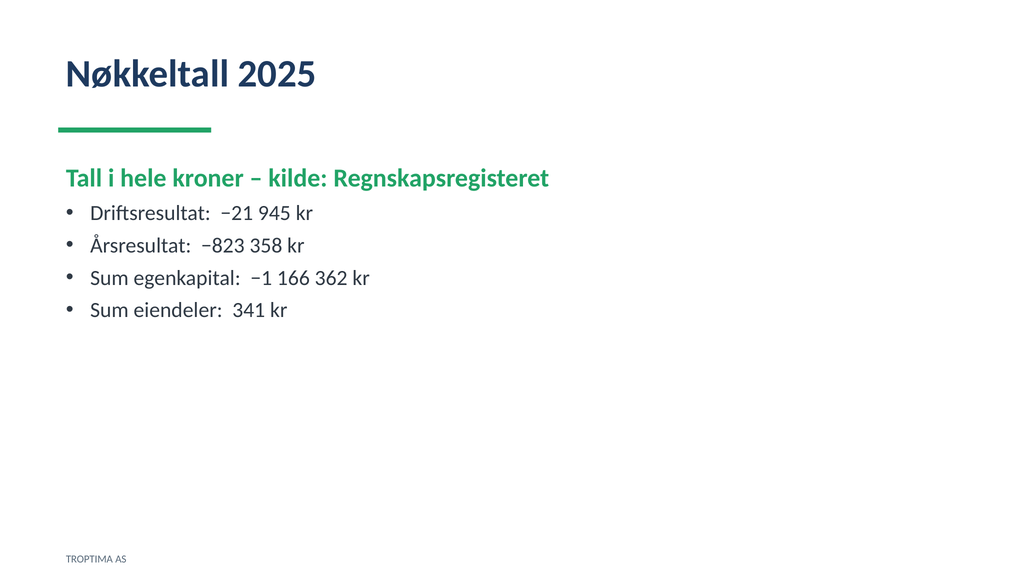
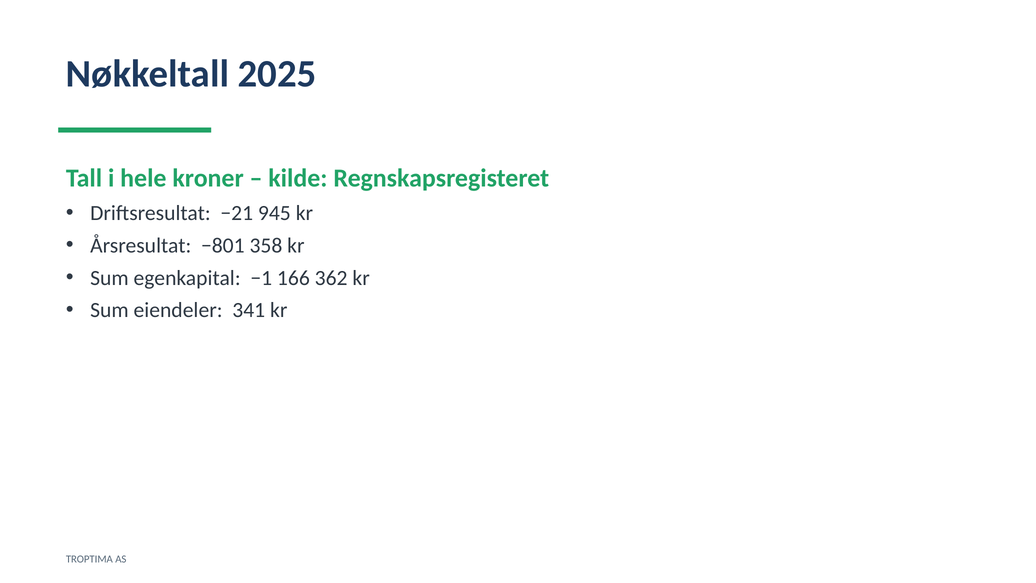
−823: −823 -> −801
